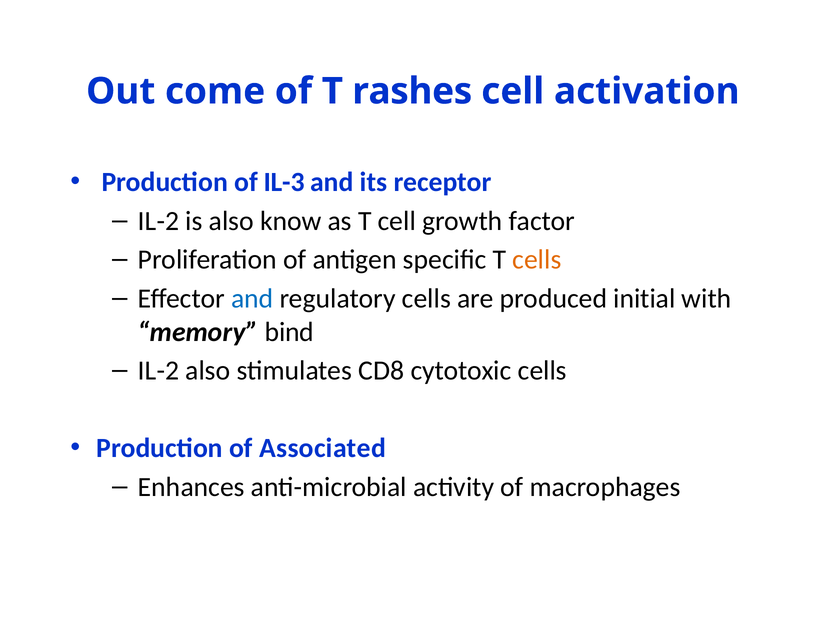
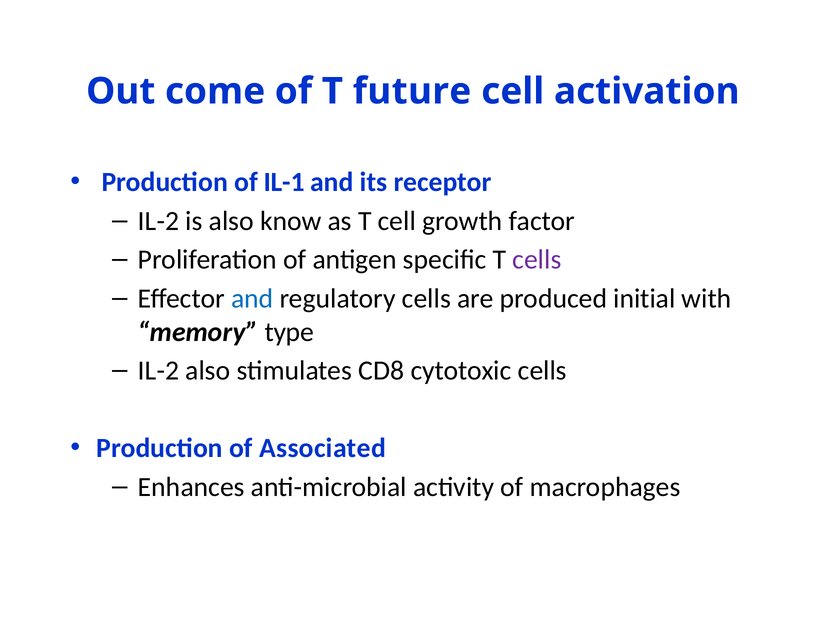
rashes: rashes -> future
IL-3: IL-3 -> IL-1
cells at (537, 259) colour: orange -> purple
bind: bind -> type
